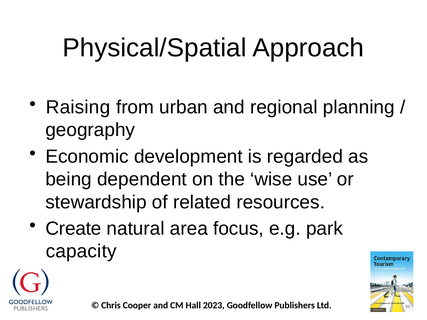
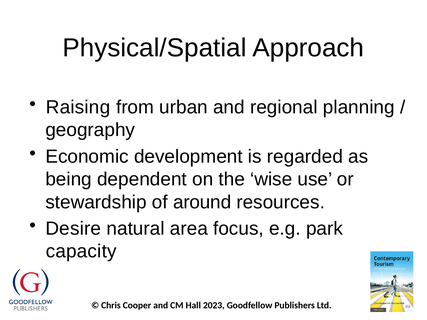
related: related -> around
Create: Create -> Desire
